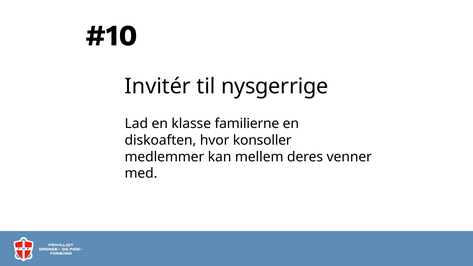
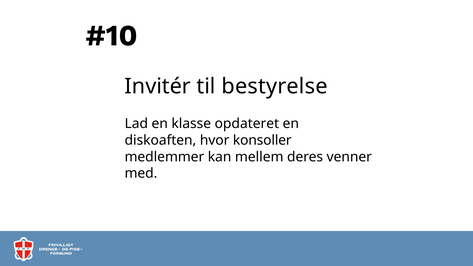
nysgerrige: nysgerrige -> bestyrelse
familierne: familierne -> opdateret
